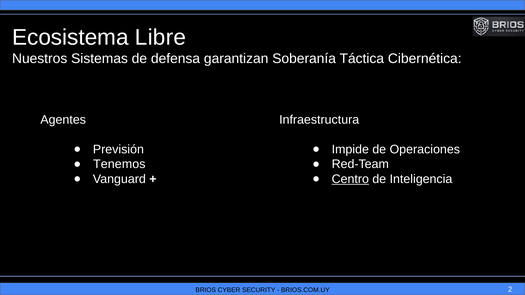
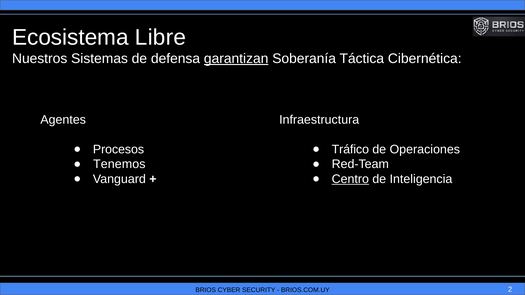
garantizan underline: none -> present
Previsión: Previsión -> Procesos
Impide: Impide -> Tráfico
